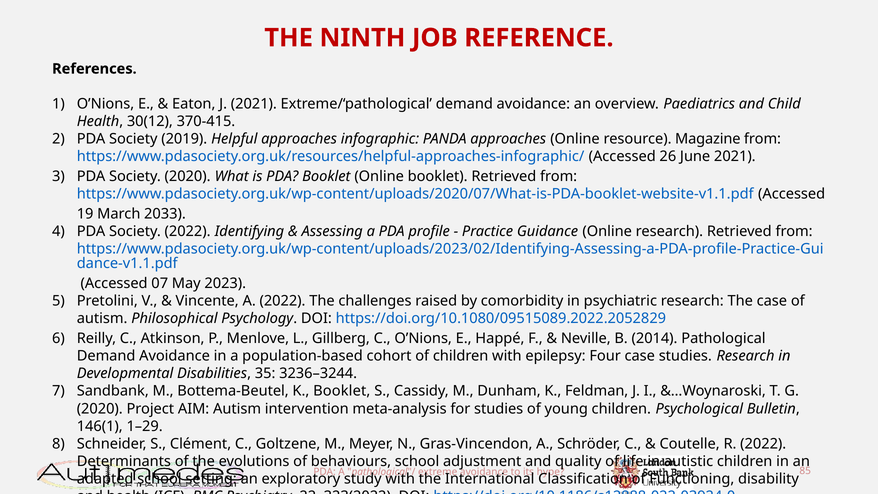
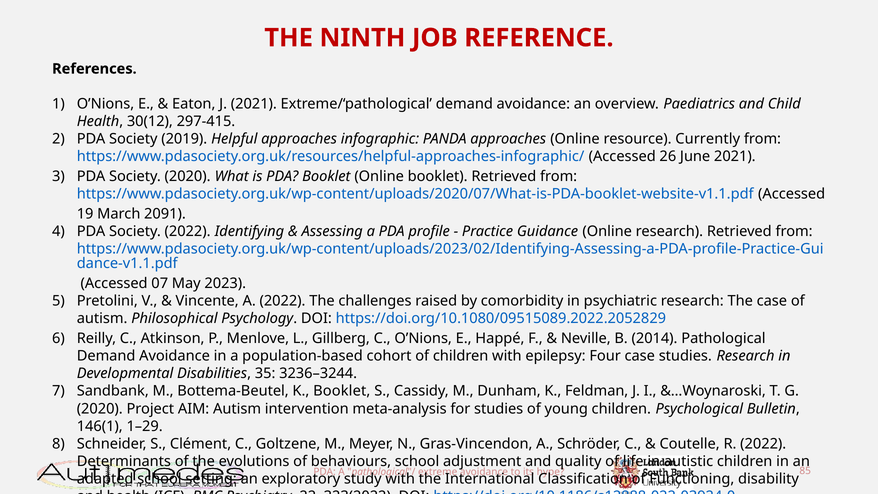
370-415: 370-415 -> 297-415
Magazine: Magazine -> Currently
2033: 2033 -> 2091
